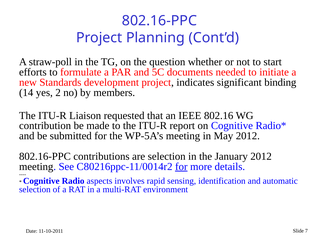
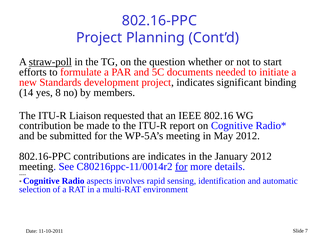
straw-poll underline: none -> present
2: 2 -> 8
are selection: selection -> indicates
